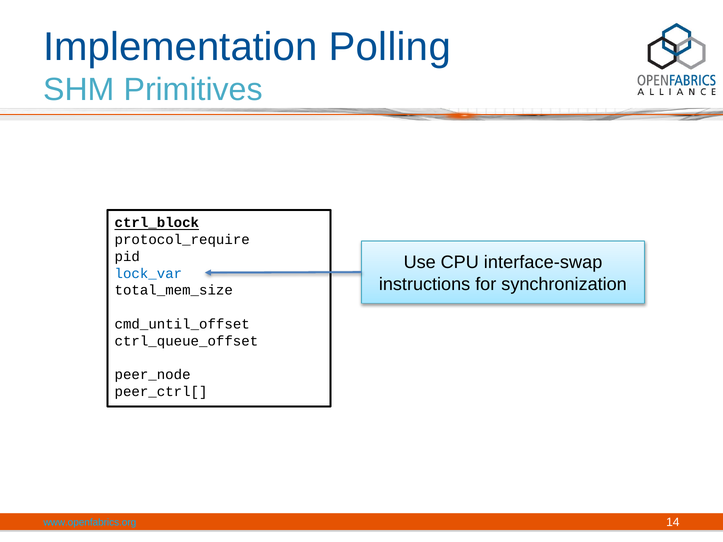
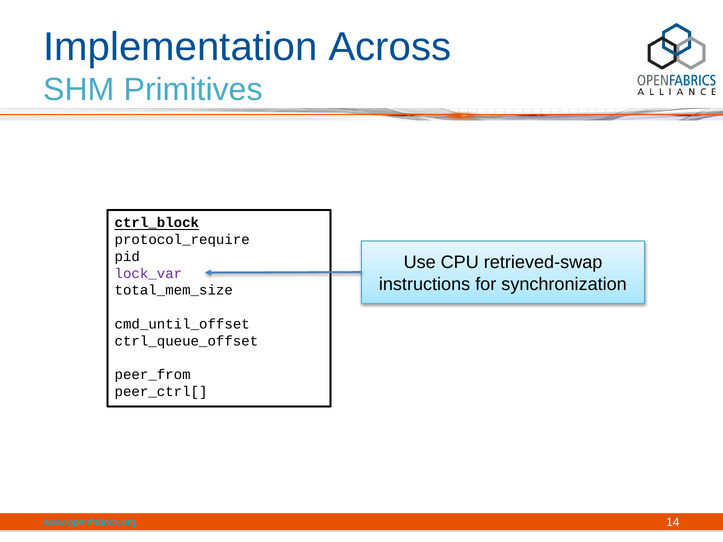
Polling: Polling -> Across
interface-swap: interface-swap -> retrieved-swap
lock_var colour: blue -> purple
peer_node: peer_node -> peer_from
